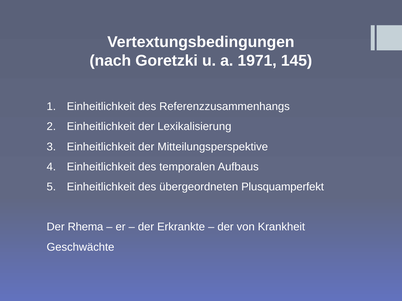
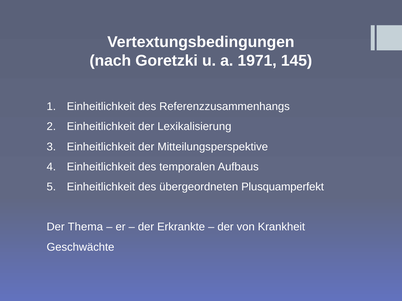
Rhema: Rhema -> Thema
